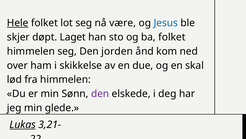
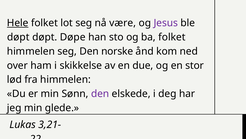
Jesus colour: blue -> purple
skjer at (18, 37): skjer -> døpt
Laget: Laget -> Døpe
jorden: jorden -> norske
skal: skal -> stor
Lukas underline: present -> none
